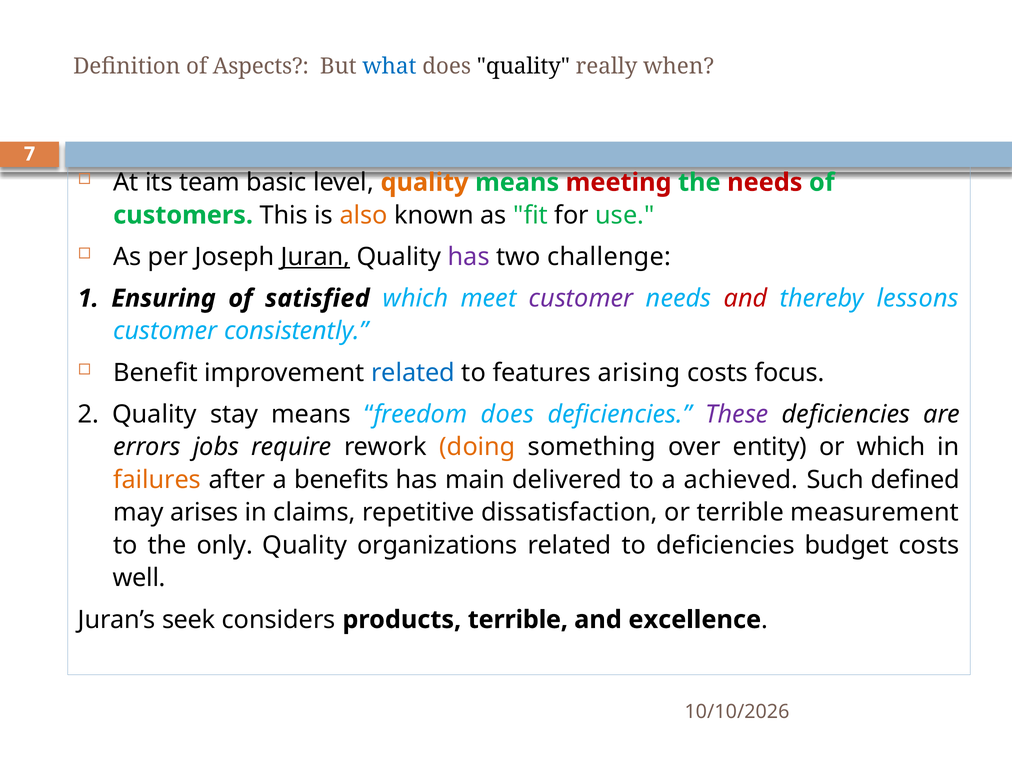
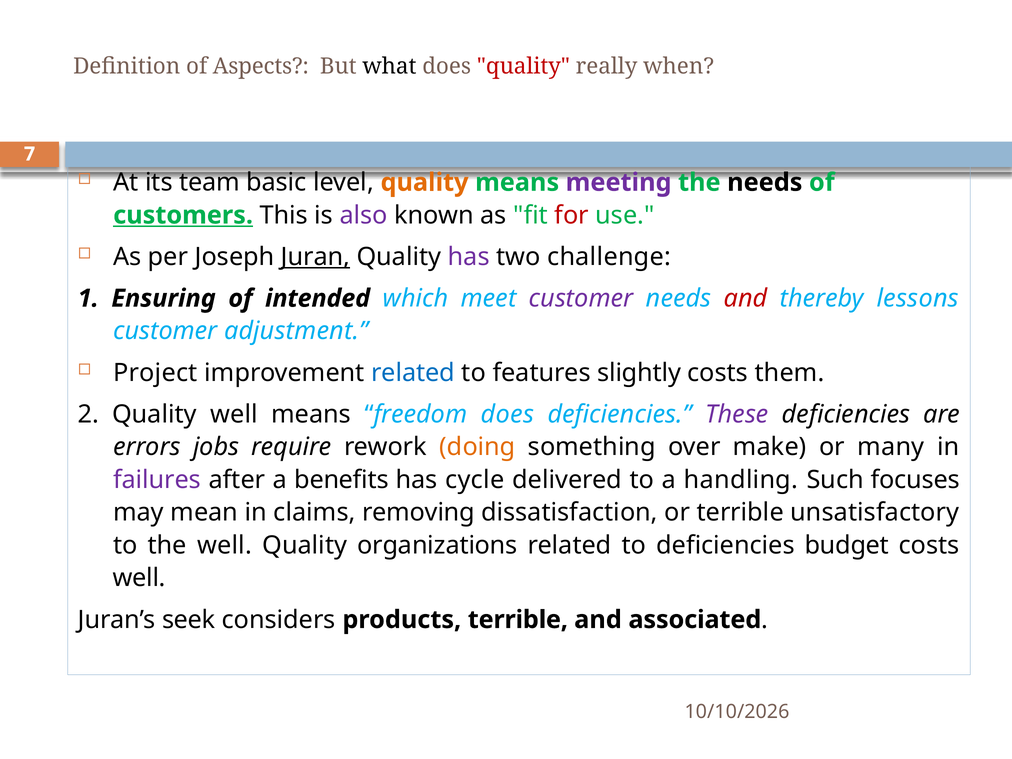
what colour: blue -> black
quality at (523, 66) colour: black -> red
meeting colour: red -> purple
needs at (765, 182) colour: red -> black
customers underline: none -> present
also colour: orange -> purple
for colour: black -> red
satisfied: satisfied -> intended
consistently: consistently -> adjustment
Benefit: Benefit -> Project
arising: arising -> slightly
focus: focus -> them
Quality stay: stay -> well
entity: entity -> make
or which: which -> many
failures colour: orange -> purple
main: main -> cycle
achieved: achieved -> handling
defined: defined -> focuses
arises: arises -> mean
repetitive: repetitive -> removing
measurement: measurement -> unsatisfactory
the only: only -> well
excellence: excellence -> associated
